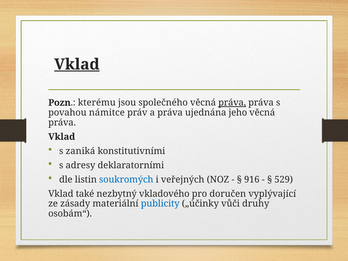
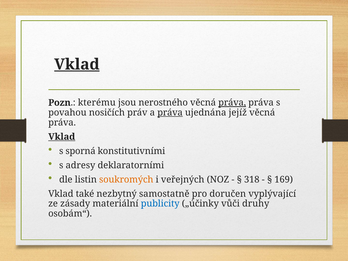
společného: společného -> nerostného
námitce: námitce -> nosičích
práva at (170, 113) underline: none -> present
jeho: jeho -> jejíž
Vklad at (62, 137) underline: none -> present
zaniká: zaniká -> sporná
soukromých colour: blue -> orange
916: 916 -> 318
529: 529 -> 169
vkladového: vkladového -> samostatně
